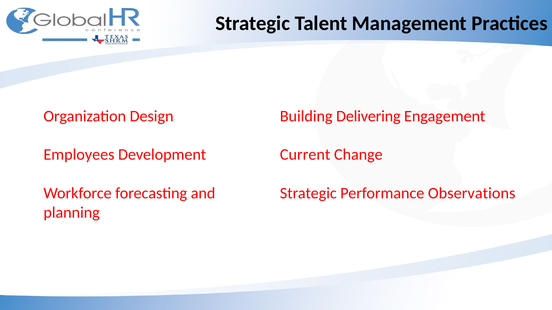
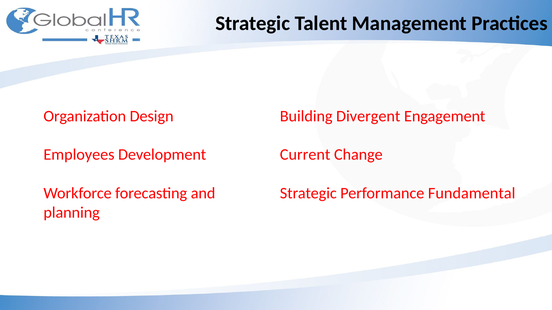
Delivering: Delivering -> Divergent
Observations: Observations -> Fundamental
